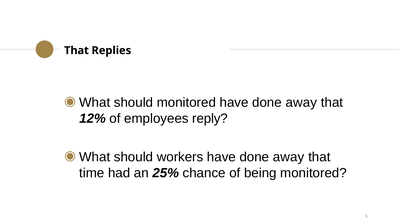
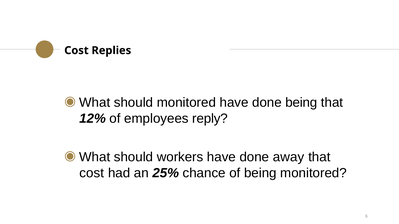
That at (76, 51): That -> Cost
away at (301, 103): away -> being
time at (92, 173): time -> cost
